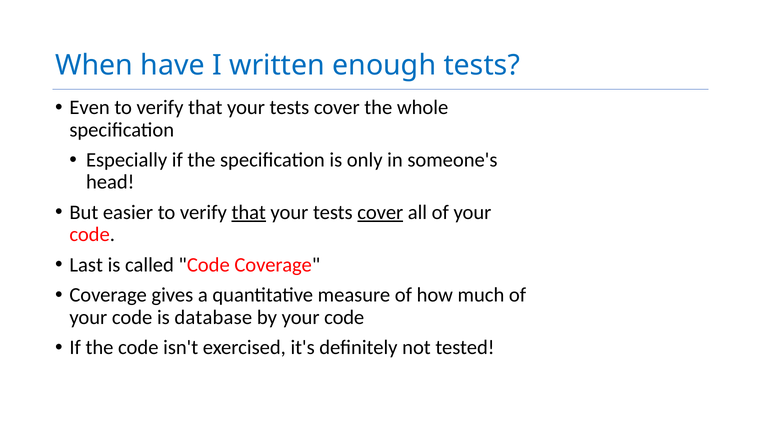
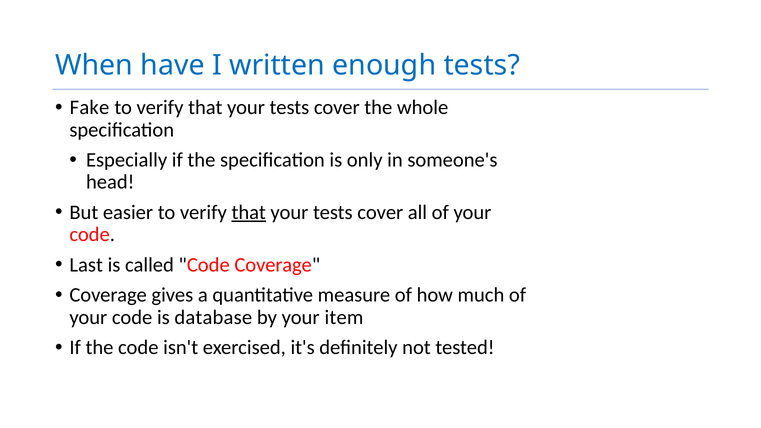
Even: Even -> Fake
cover at (380, 212) underline: present -> none
by your code: code -> item
